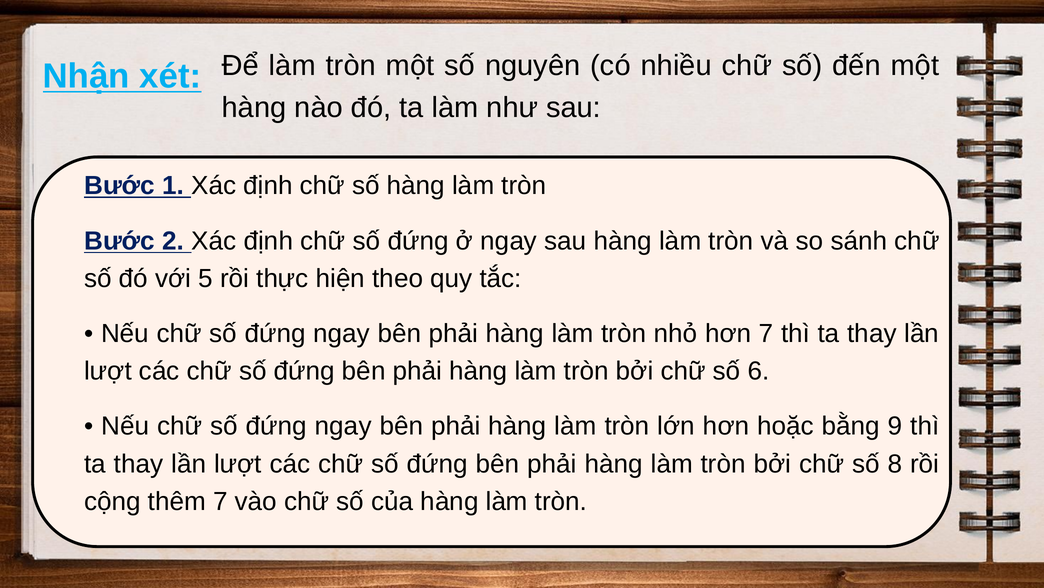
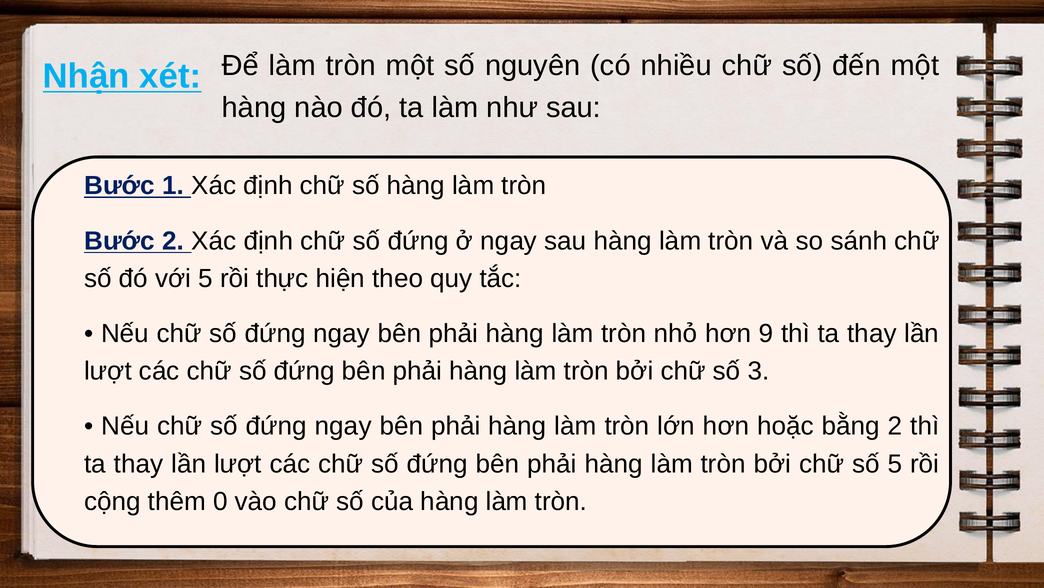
hơn 7: 7 -> 9
6: 6 -> 3
bằng 9: 9 -> 2
số 8: 8 -> 5
thêm 7: 7 -> 0
